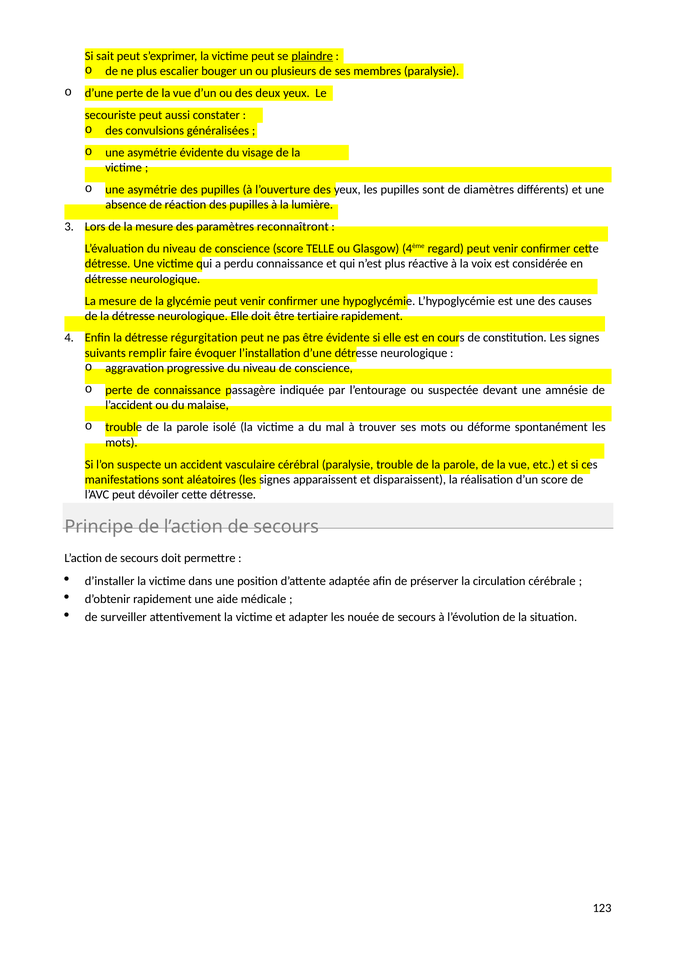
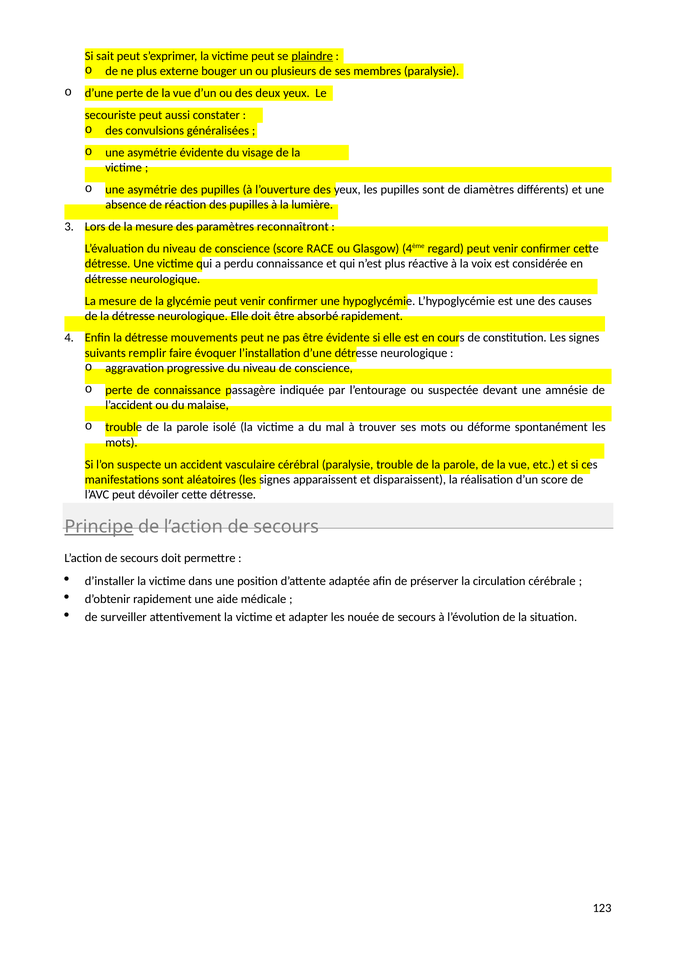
escalier: escalier -> externe
TELLE: TELLE -> RACE
tertiaire: tertiaire -> absorbé
régurgitation: régurgitation -> mouvements
Principe underline: none -> present
